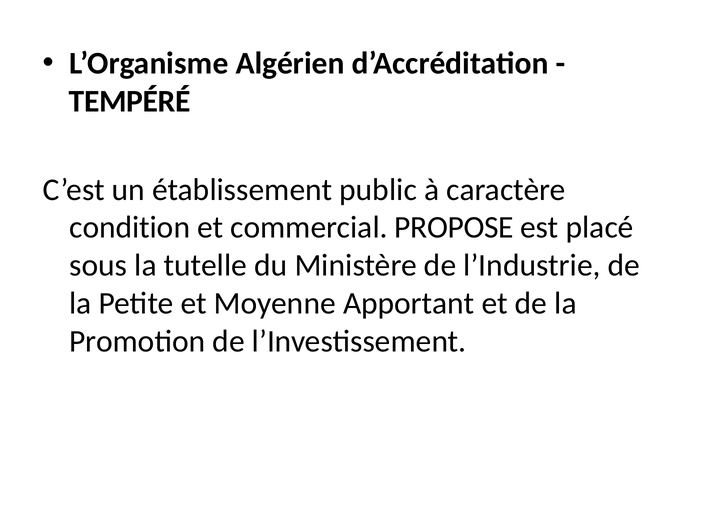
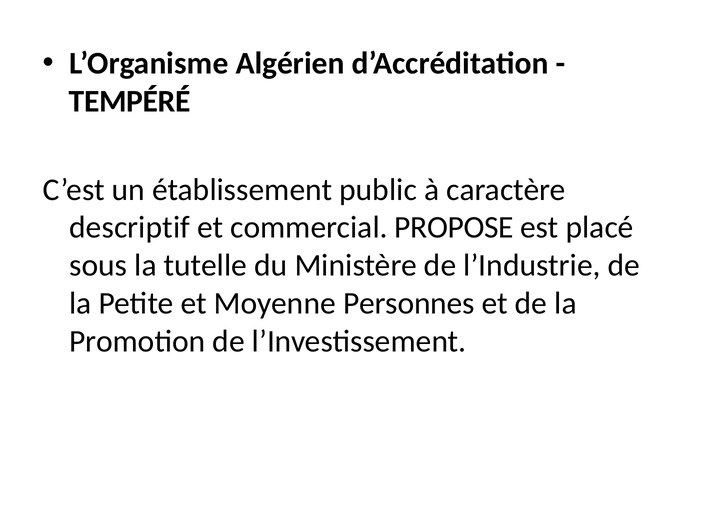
condition: condition -> descriptif
Apportant: Apportant -> Personnes
